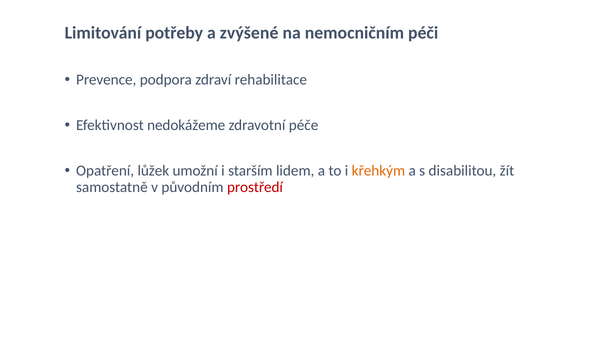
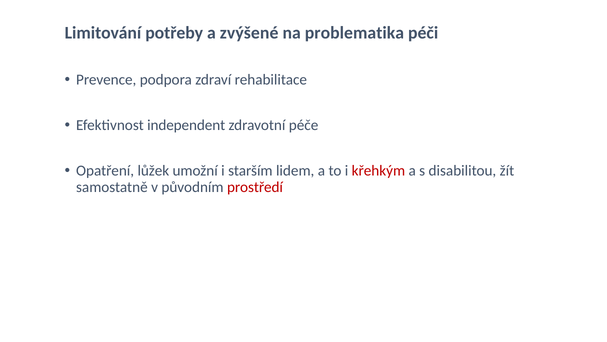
nemocničním: nemocničním -> problematika
nedokážeme: nedokážeme -> independent
křehkým colour: orange -> red
